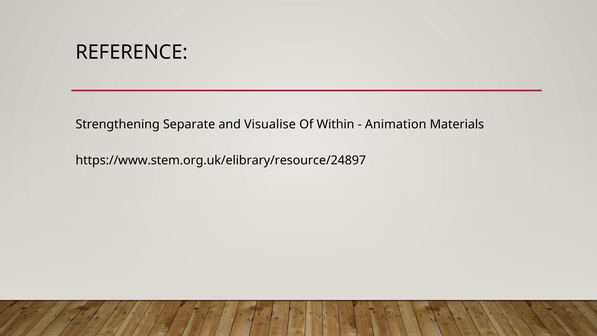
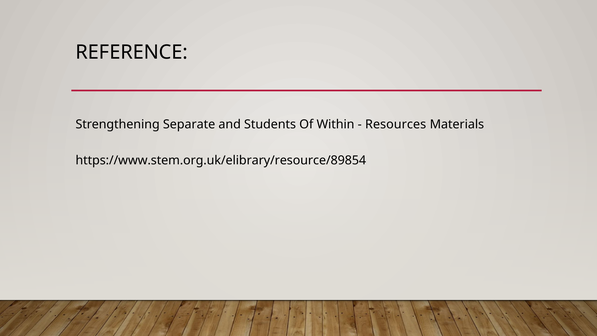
Visualise: Visualise -> Students
Animation: Animation -> Resources
https://www.stem.org.uk/elibrary/resource/24897: https://www.stem.org.uk/elibrary/resource/24897 -> https://www.stem.org.uk/elibrary/resource/89854
